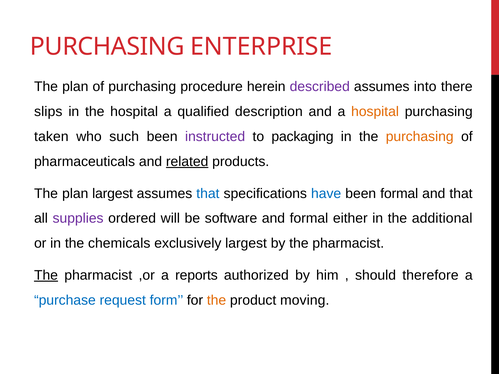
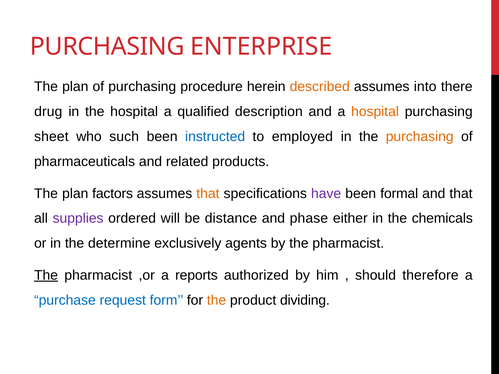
described colour: purple -> orange
slips: slips -> drug
taken: taken -> sheet
instructed colour: purple -> blue
packaging: packaging -> employed
related underline: present -> none
plan largest: largest -> factors
that at (208, 194) colour: blue -> orange
have colour: blue -> purple
software: software -> distance
and formal: formal -> phase
additional: additional -> chemicals
chemicals: chemicals -> determine
exclusively largest: largest -> agents
moving: moving -> dividing
